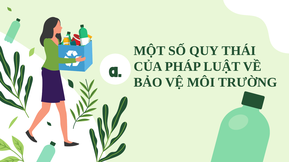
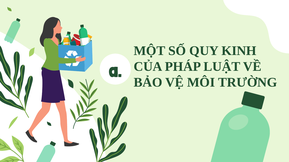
THÁI: THÁI -> KINH
